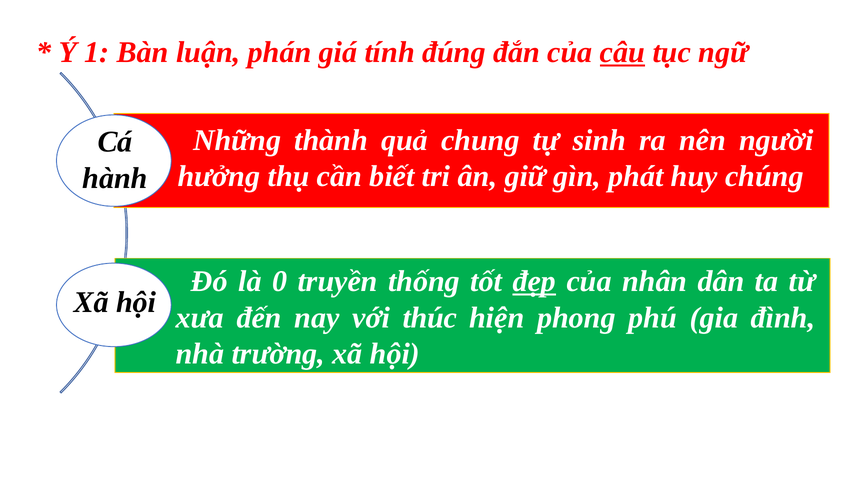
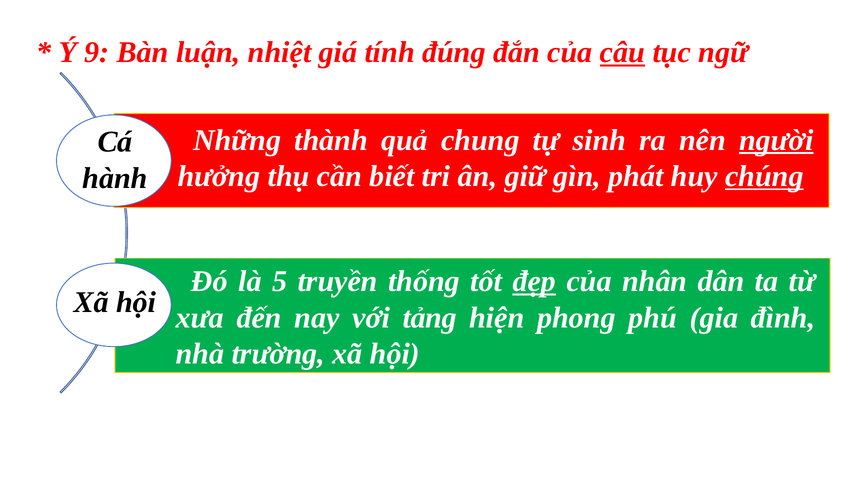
1: 1 -> 9
phán: phán -> nhiệt
người underline: none -> present
chúng underline: none -> present
0: 0 -> 5
thúc: thúc -> tảng
